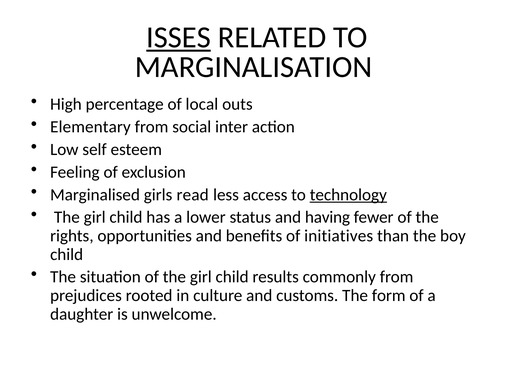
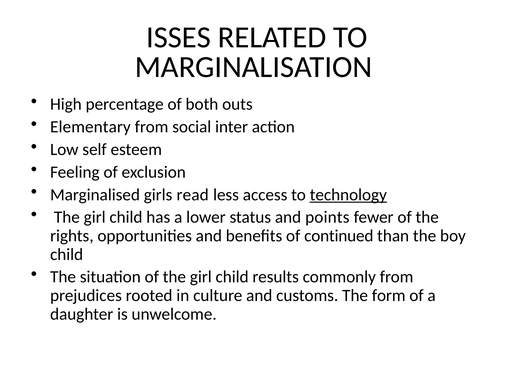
ISSES underline: present -> none
local: local -> both
having: having -> points
initiatives: initiatives -> continued
